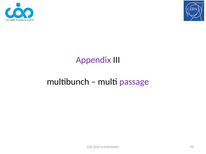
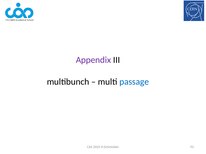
passage colour: purple -> blue
